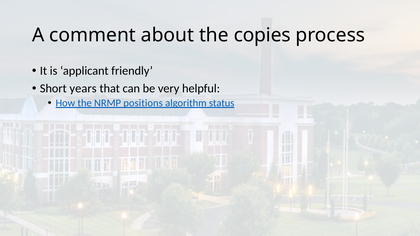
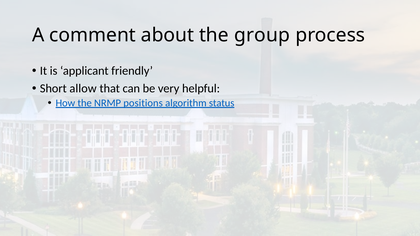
copies: copies -> group
years: years -> allow
